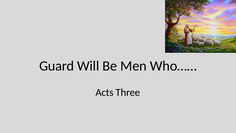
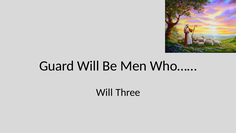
Acts at (105, 92): Acts -> Will
